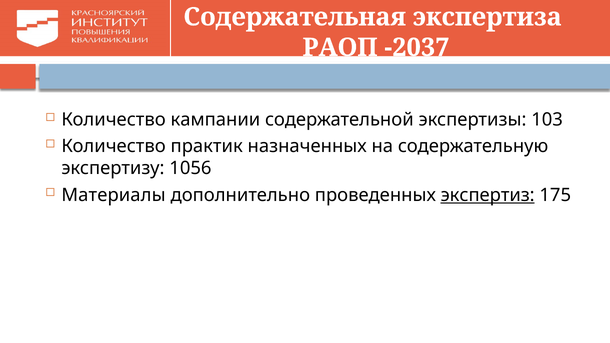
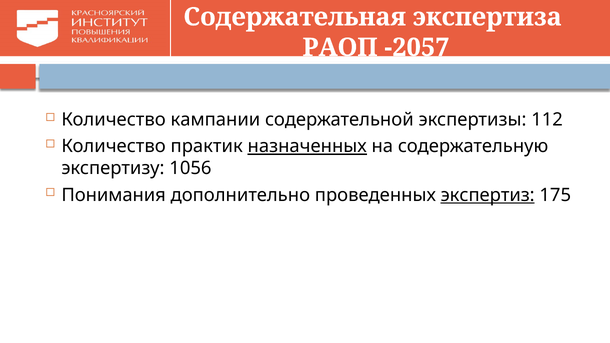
-2037: -2037 -> -2057
103: 103 -> 112
назначенных underline: none -> present
Материалы: Материалы -> Понимания
